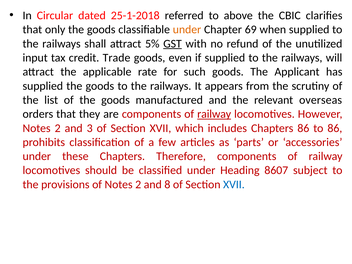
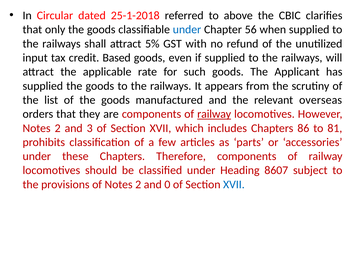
under at (187, 30) colour: orange -> blue
69: 69 -> 56
GST underline: present -> none
Trade: Trade -> Based
to 86: 86 -> 81
8: 8 -> 0
